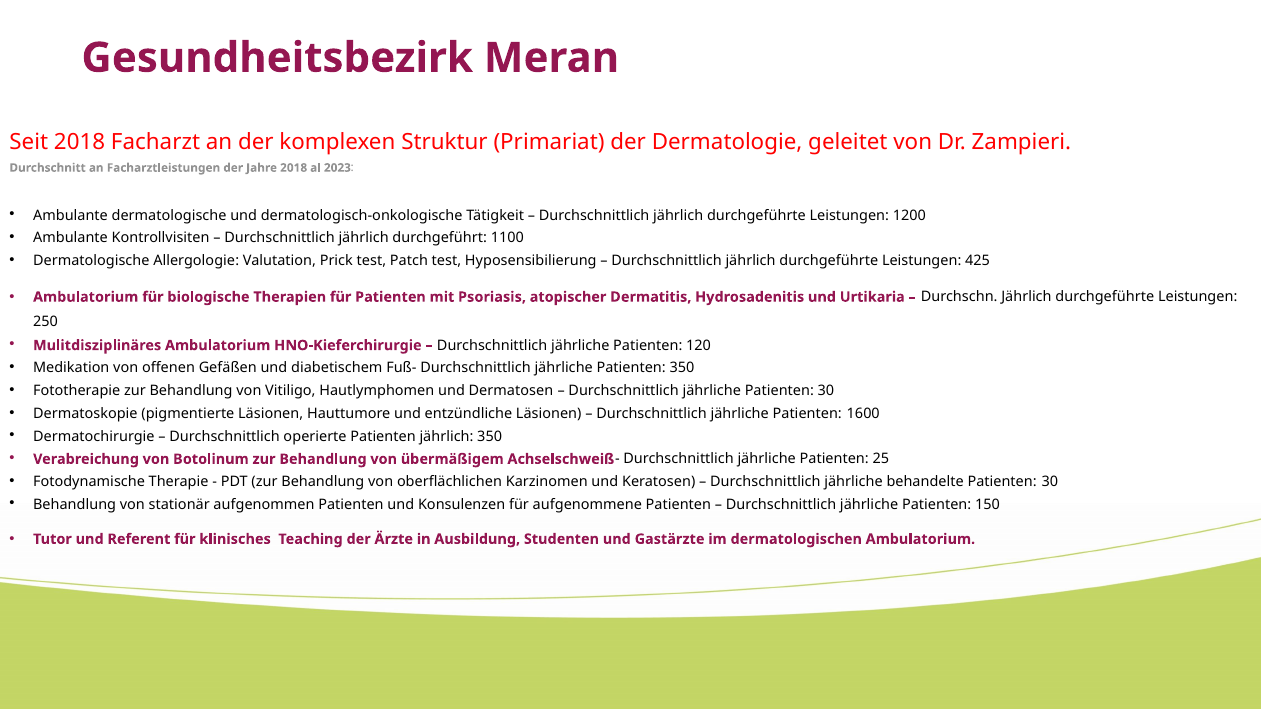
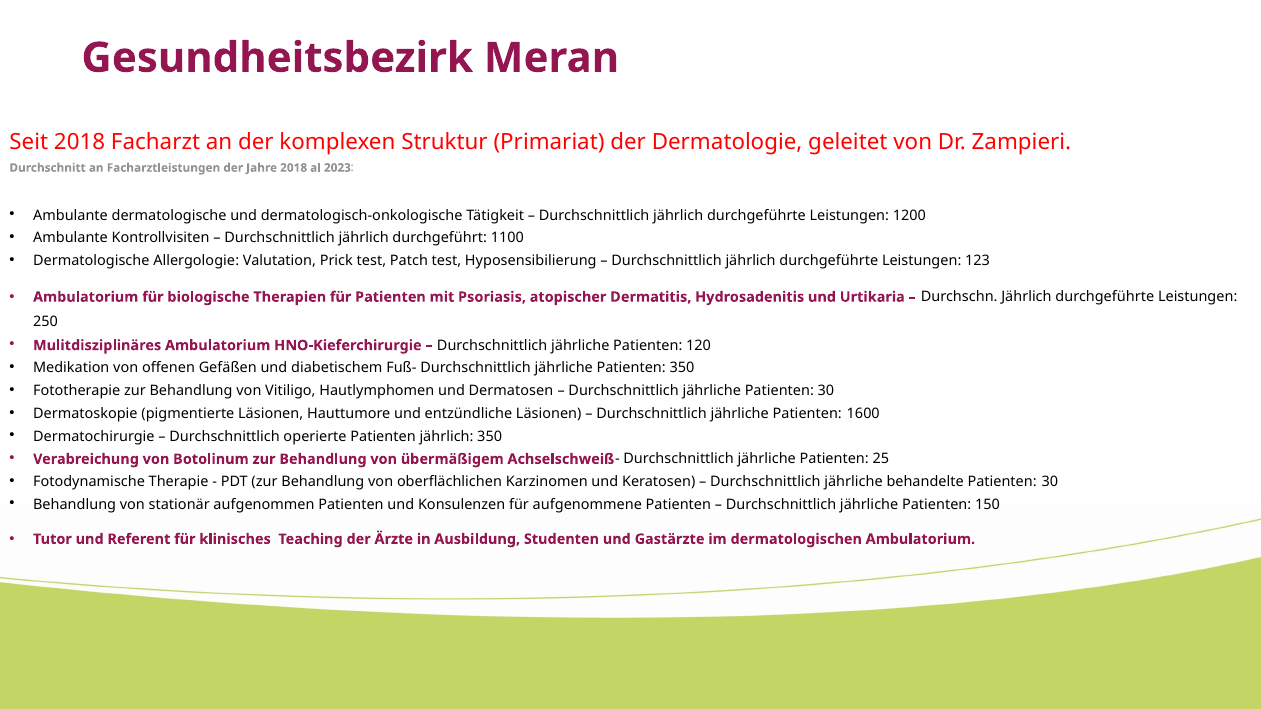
425: 425 -> 123
